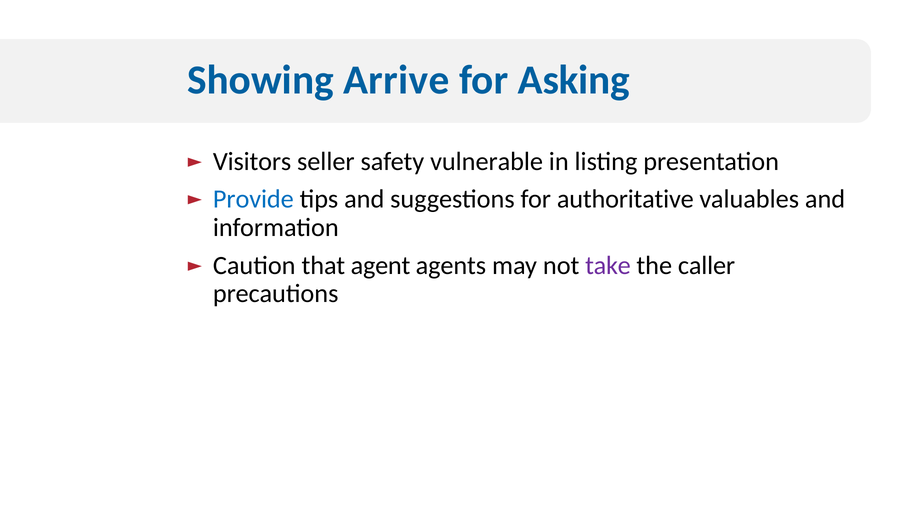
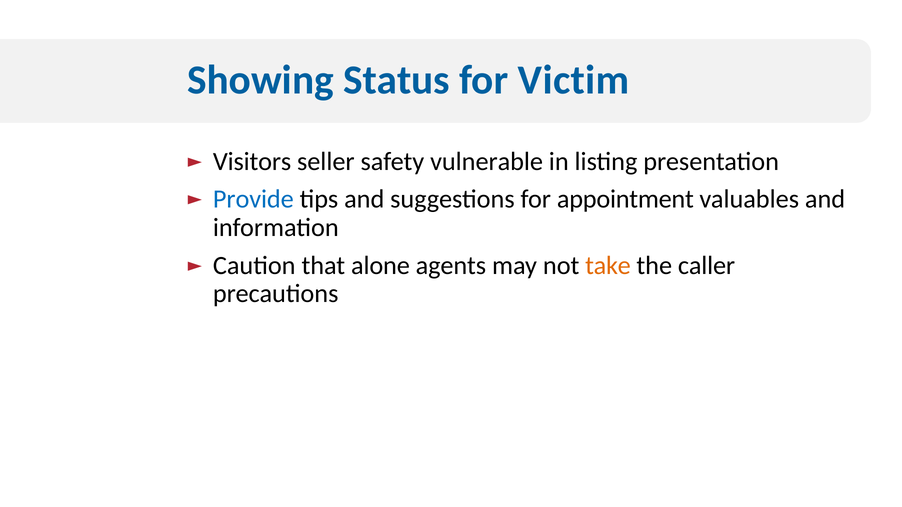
Arrive: Arrive -> Status
Asking: Asking -> Victim
authoritative: authoritative -> appointment
agent: agent -> alone
take colour: purple -> orange
